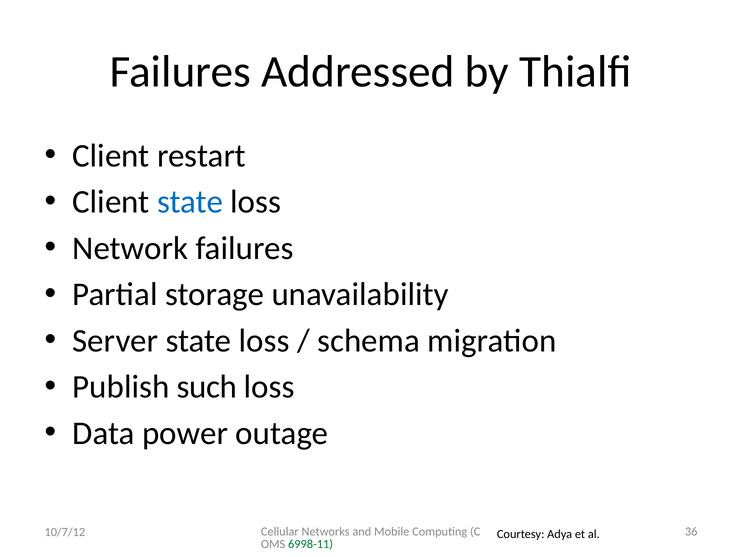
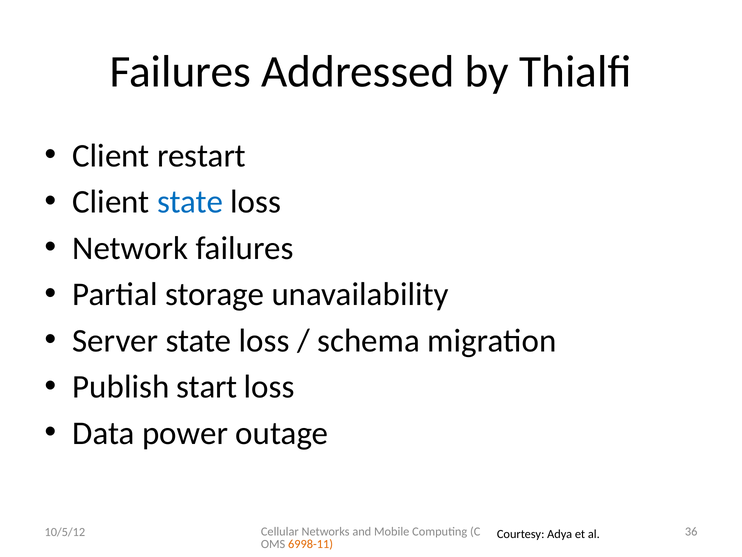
such: such -> start
10/7/12: 10/7/12 -> 10/5/12
6998-11 colour: green -> orange
